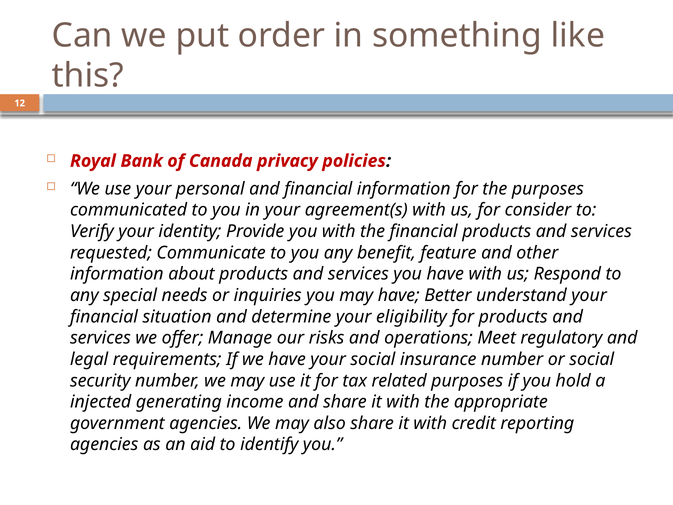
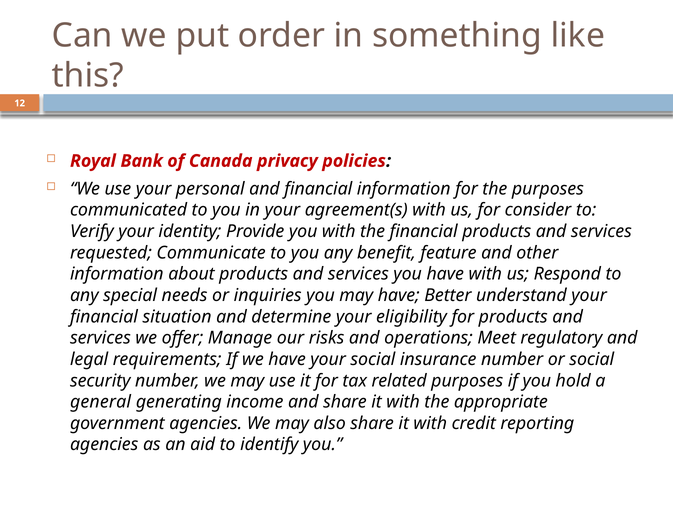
injected: injected -> general
